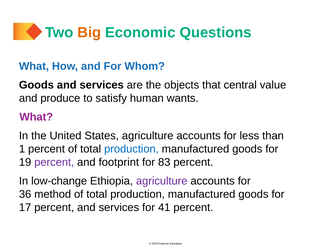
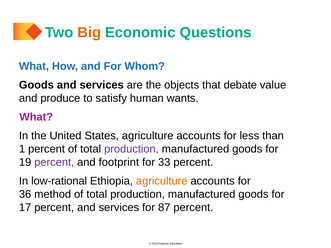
central: central -> debate
production at (131, 149) colour: blue -> purple
83: 83 -> 33
low-change: low-change -> low-rational
agriculture at (162, 181) colour: purple -> orange
41: 41 -> 87
